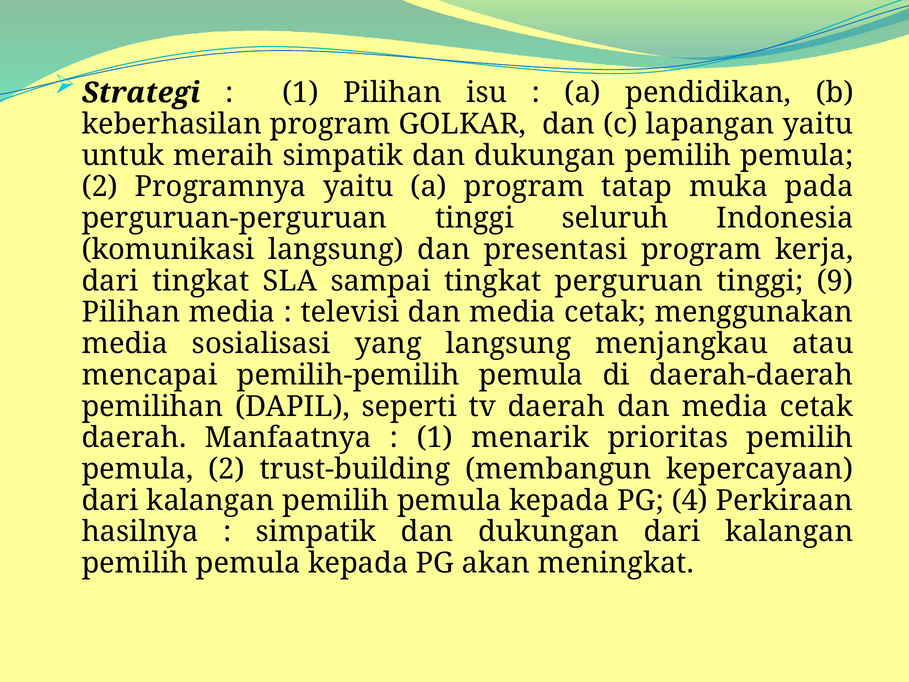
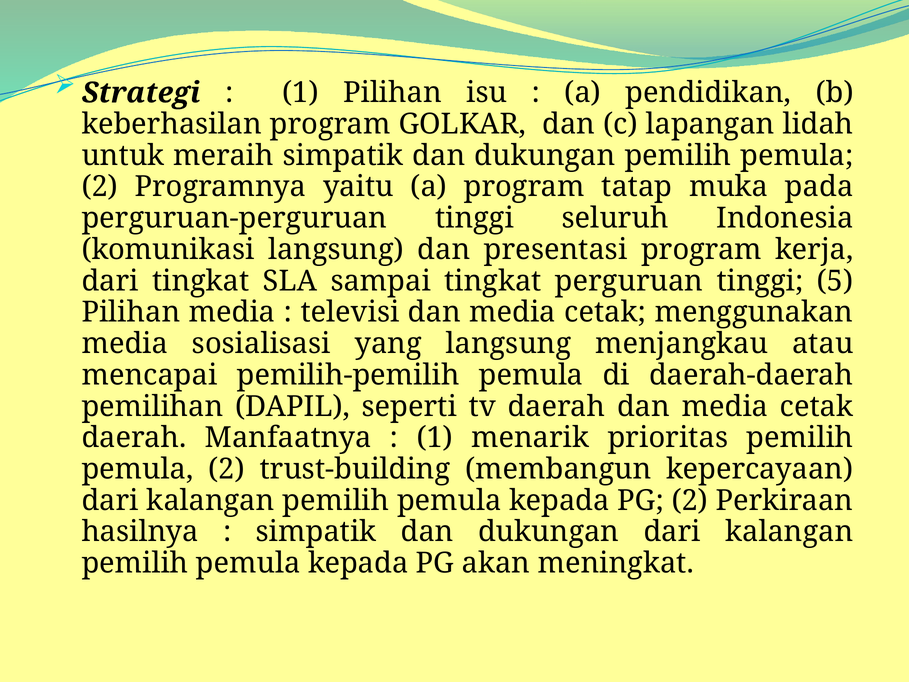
lapangan yaitu: yaitu -> lidah
9: 9 -> 5
PG 4: 4 -> 2
